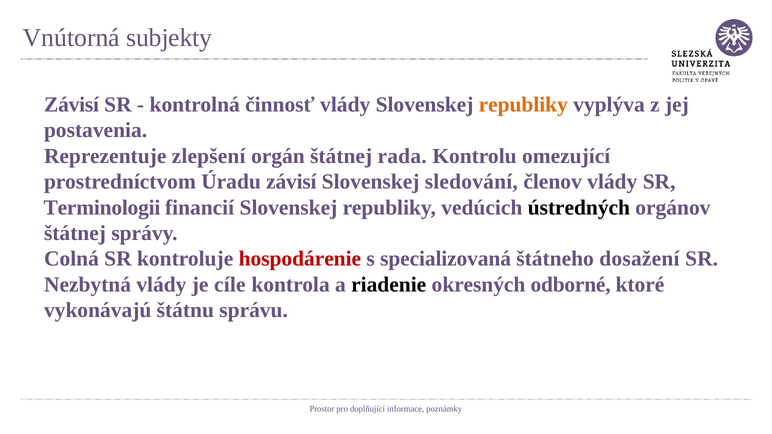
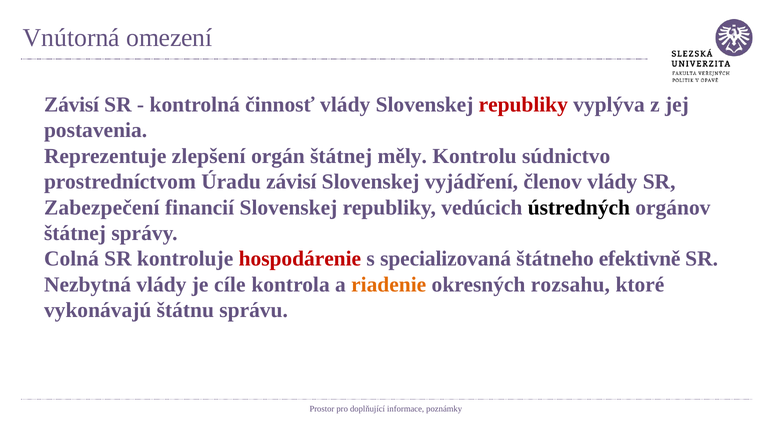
subjekty: subjekty -> omezení
republiky at (523, 105) colour: orange -> red
rada: rada -> měly
omezující: omezující -> súdnictvo
sledování: sledování -> vyjádření
Terminologii: Terminologii -> Zabezpečení
dosažení: dosažení -> efektivně
riadenie colour: black -> orange
odborné: odborné -> rozsahu
